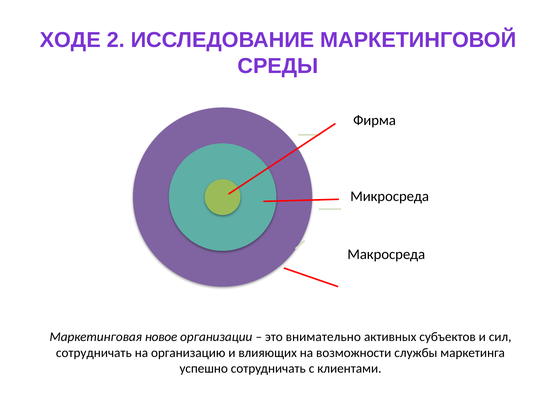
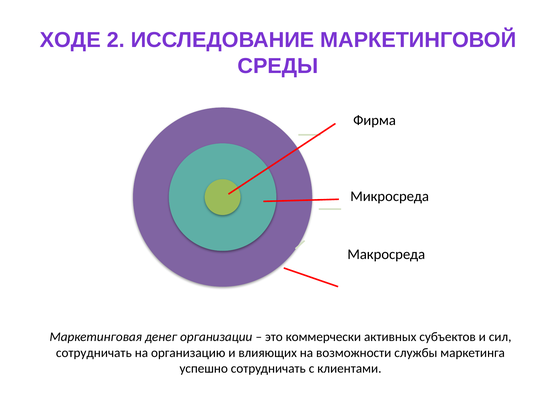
новое: новое -> денег
внимательно: внимательно -> коммерчески
